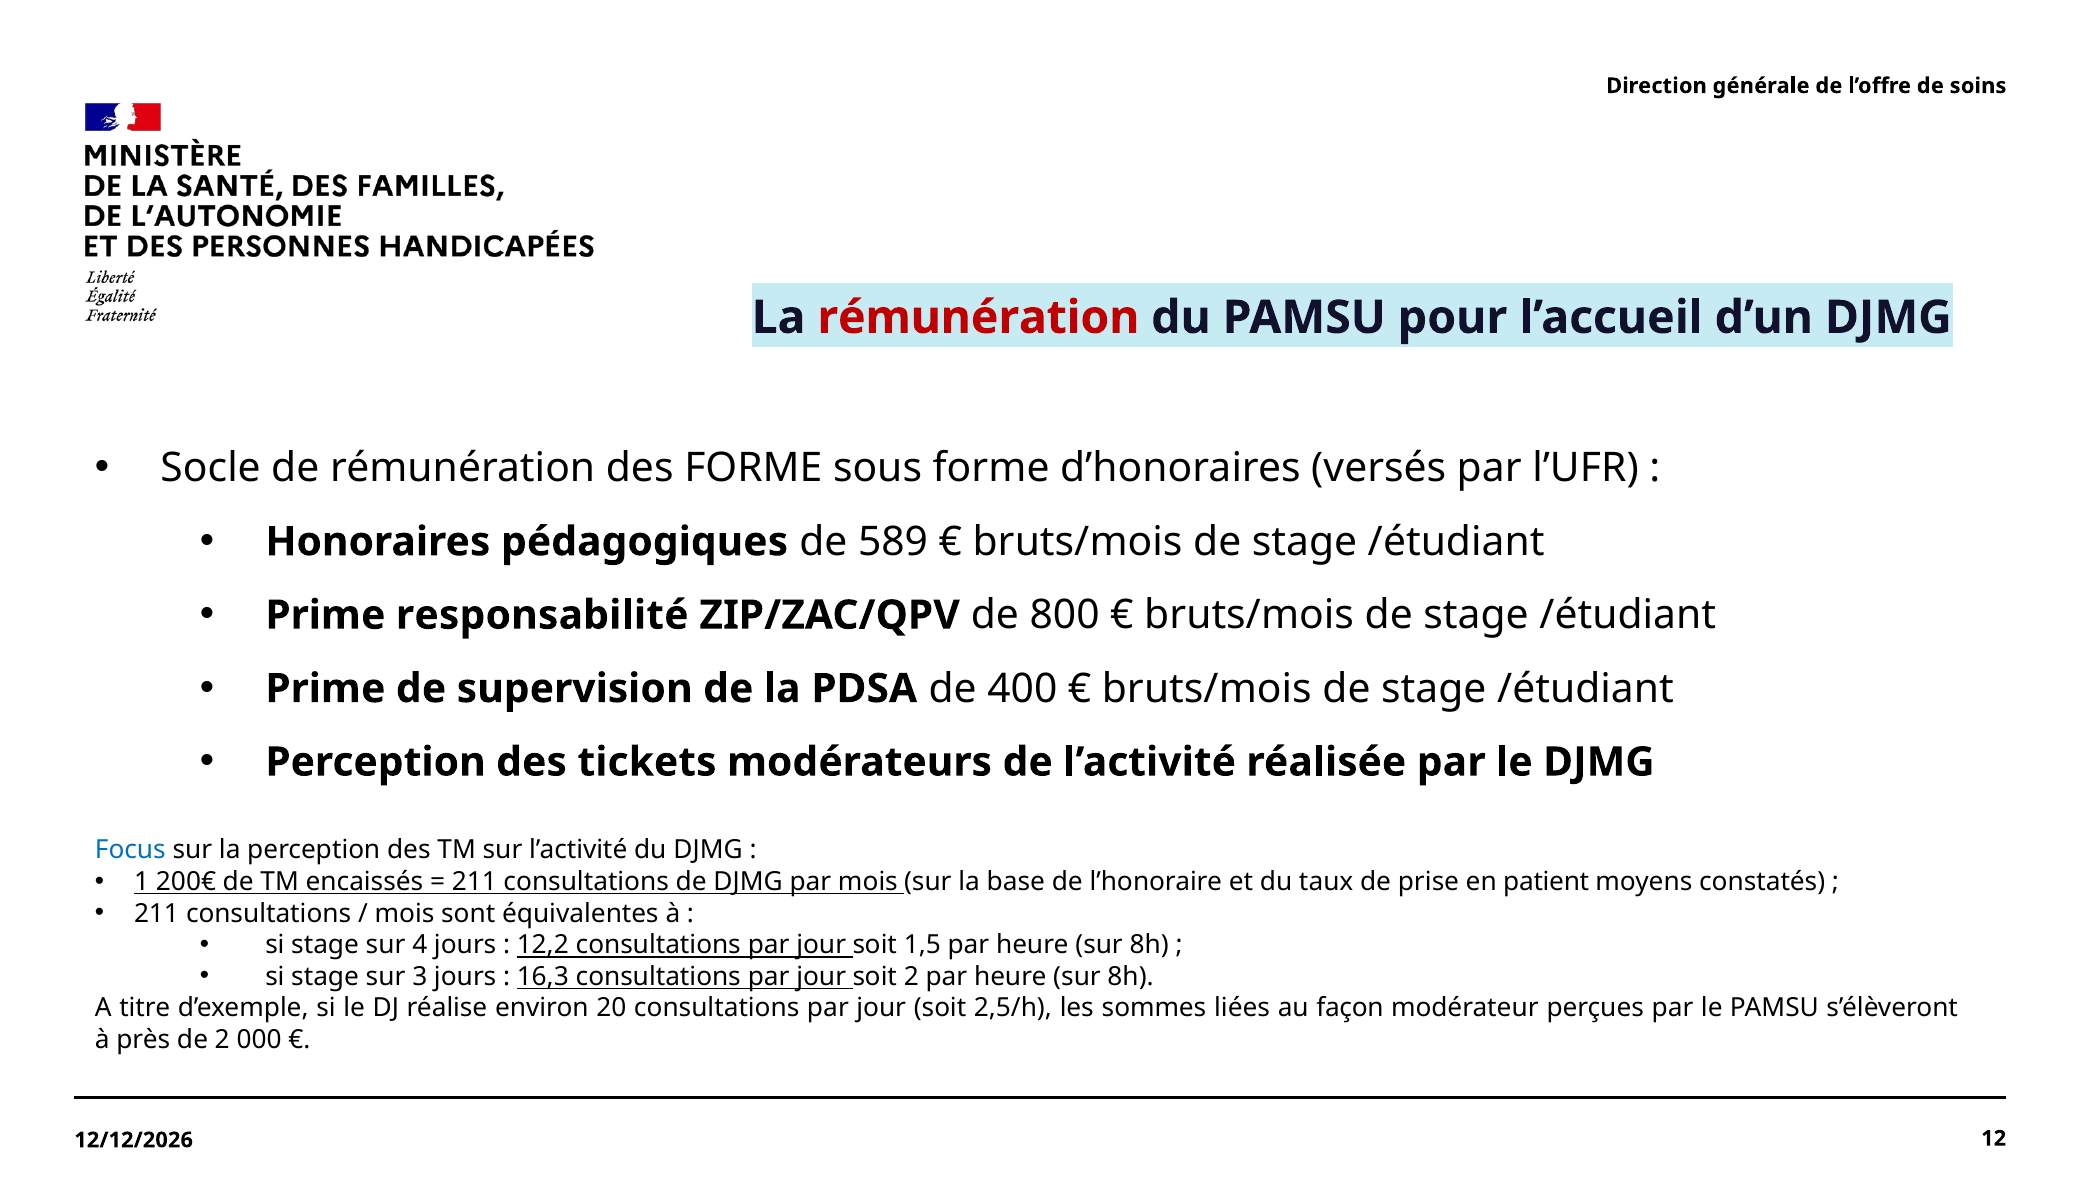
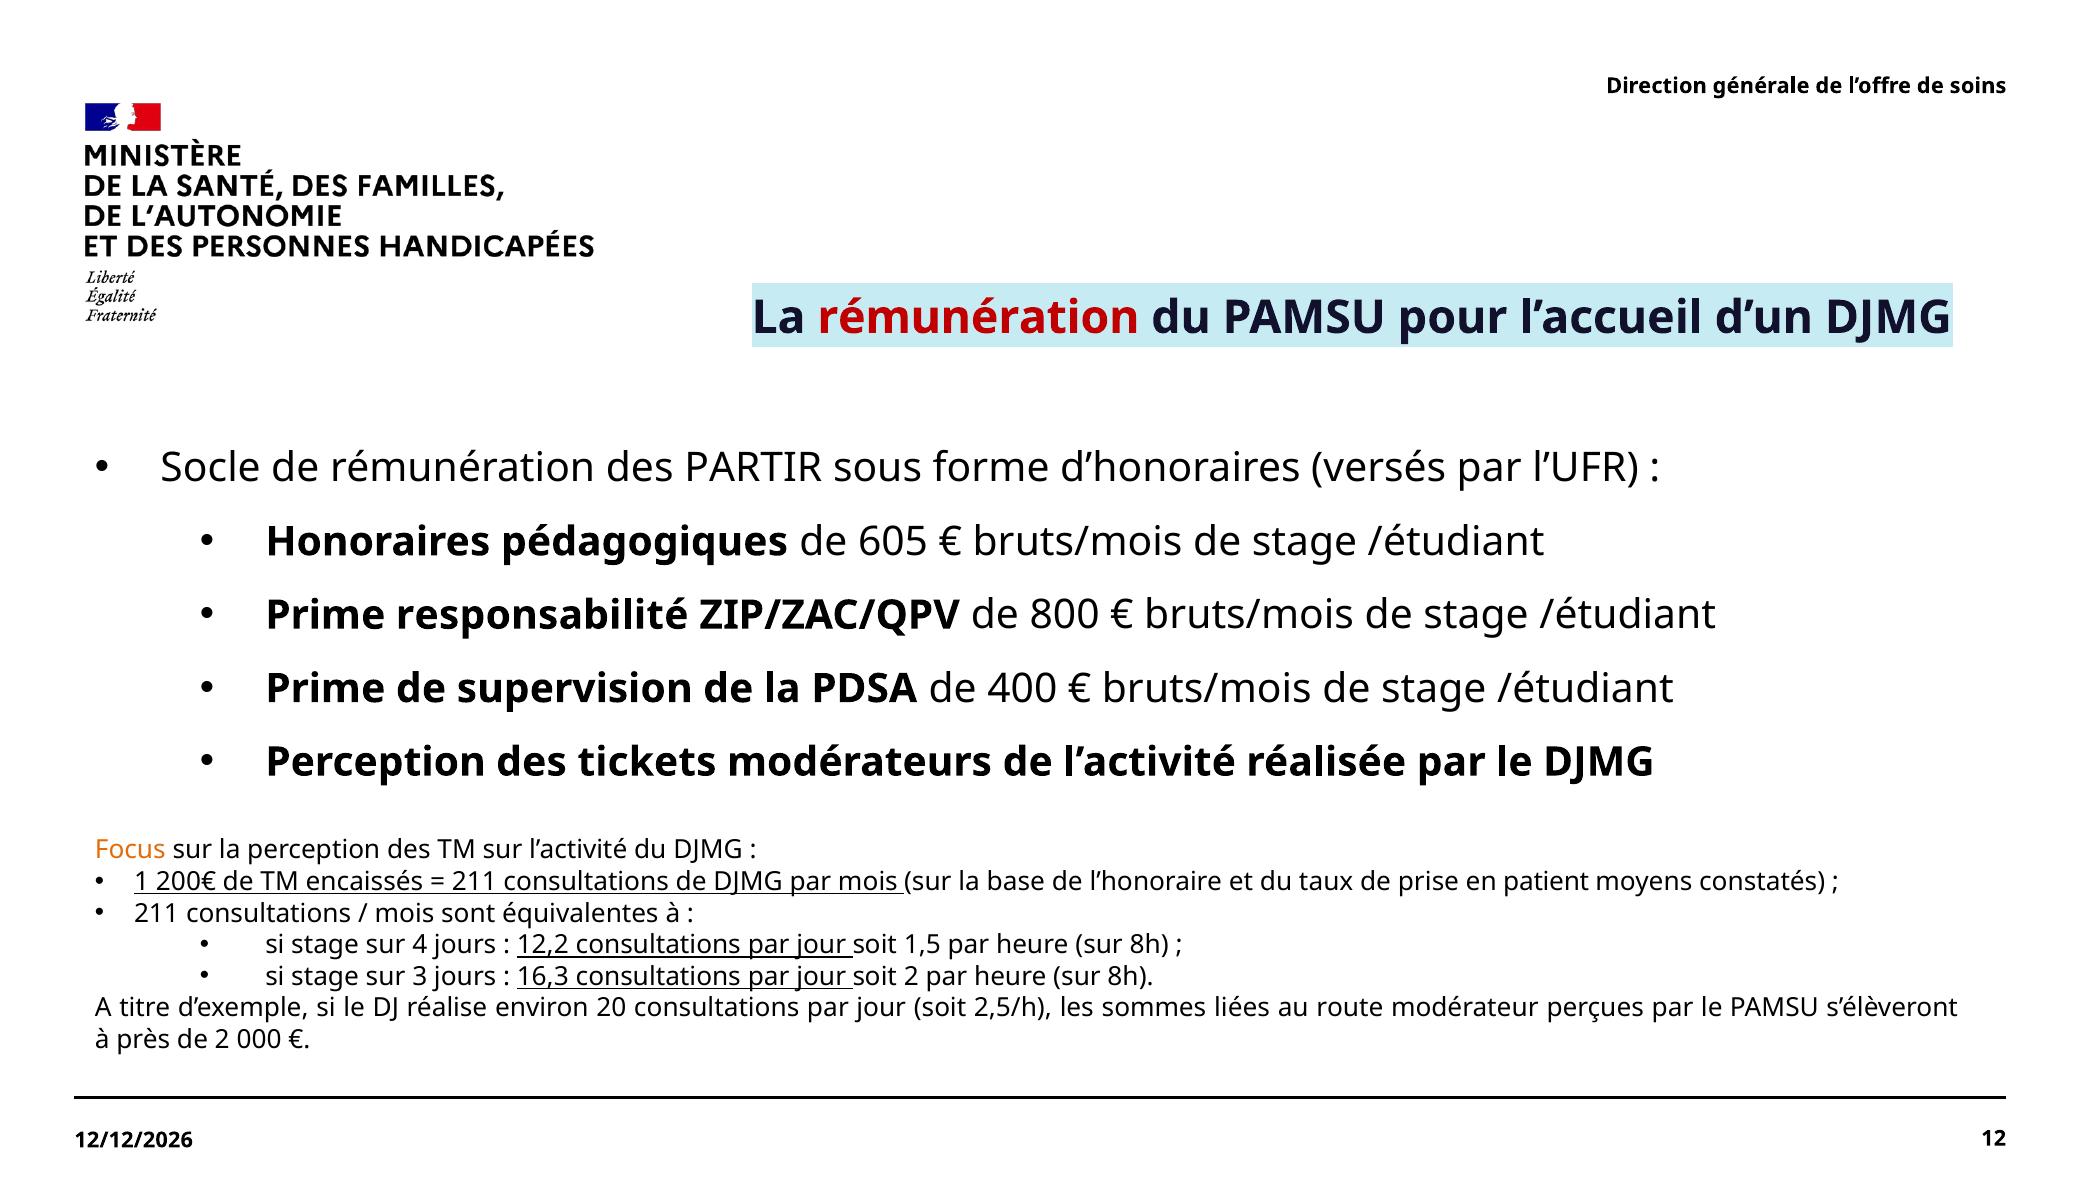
des FORME: FORME -> PARTIR
589: 589 -> 605
Focus colour: blue -> orange
façon: façon -> route
